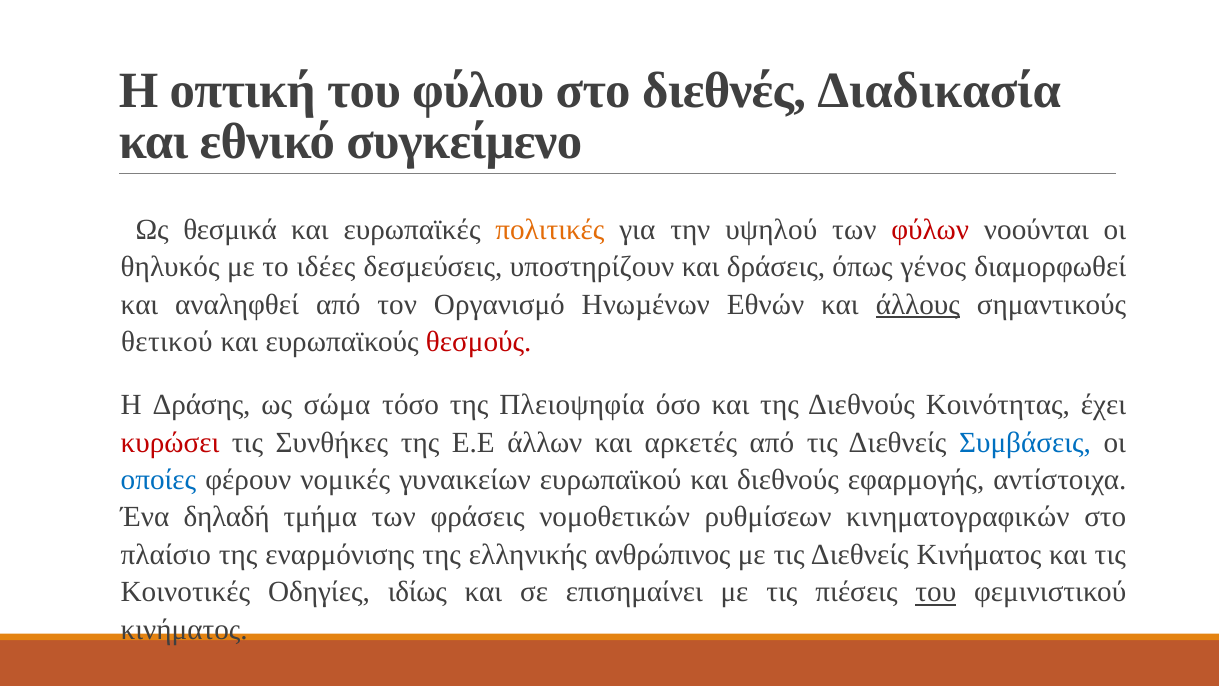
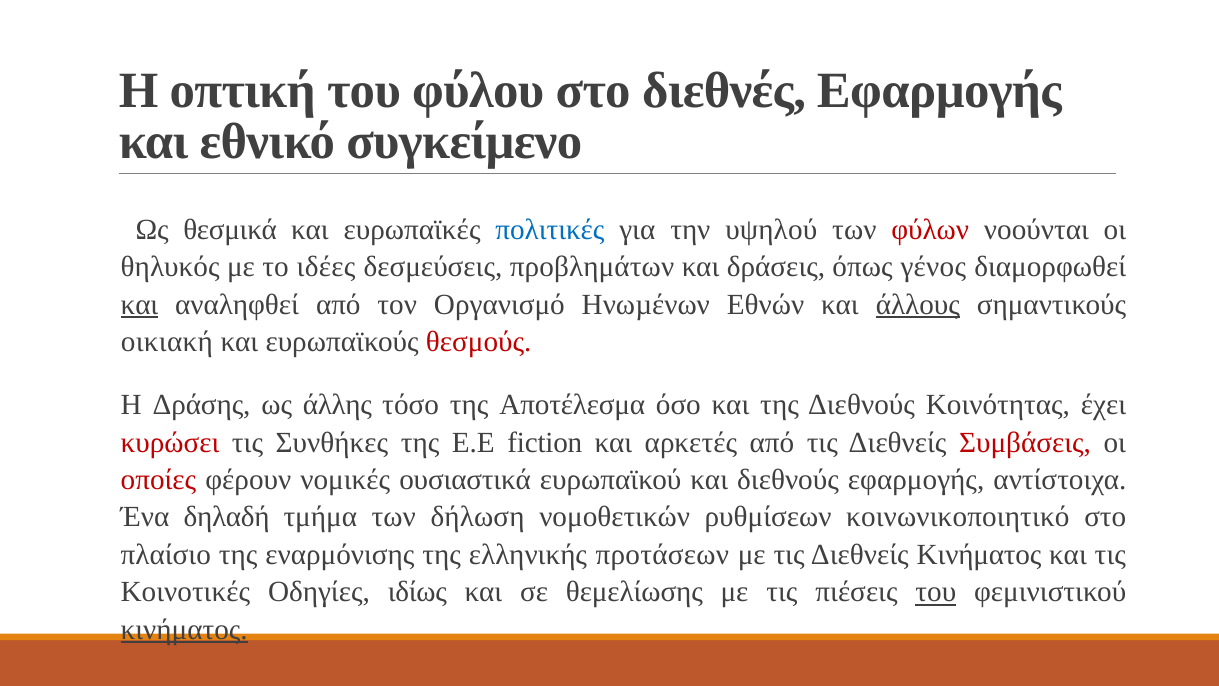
διεθνές Διαδικασία: Διαδικασία -> Εφαρμογής
πολιτικές colour: orange -> blue
υποστηρίζουν: υποστηρίζουν -> προβλημάτων
και at (140, 304) underline: none -> present
θετικού: θετικού -> οικιακή
σώμα: σώμα -> άλλης
Πλειοψηφία: Πλειοψηφία -> Αποτέλεσμα
άλλων: άλλων -> fiction
Συμβάσεις colour: blue -> red
οποίες colour: blue -> red
γυναικείων: γυναικείων -> ουσιαστικά
φράσεις: φράσεις -> δήλωση
κινηματογραφικών: κινηματογραφικών -> κοινωνικοποιητικό
ανθρώπινος: ανθρώπινος -> προτάσεων
επισημαίνει: επισημαίνει -> θεμελίωσης
κινήματος at (184, 630) underline: none -> present
